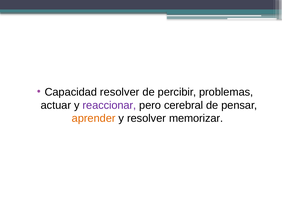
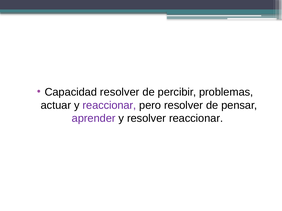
pero cerebral: cerebral -> resolver
aprender colour: orange -> purple
resolver memorizar: memorizar -> reaccionar
